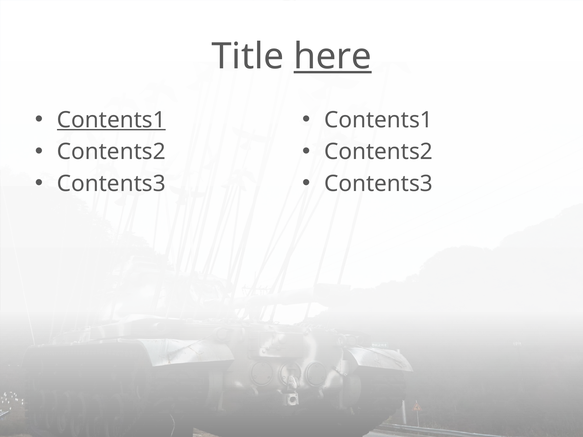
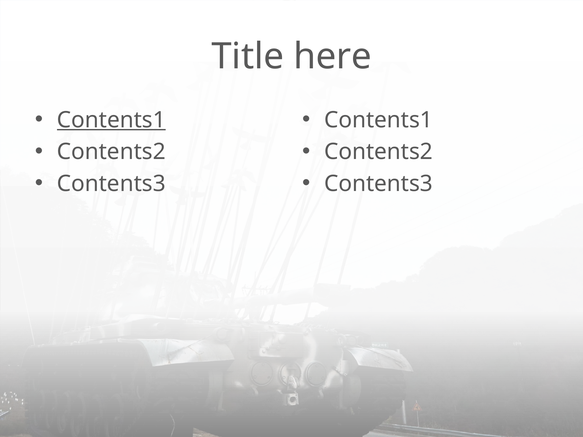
here underline: present -> none
